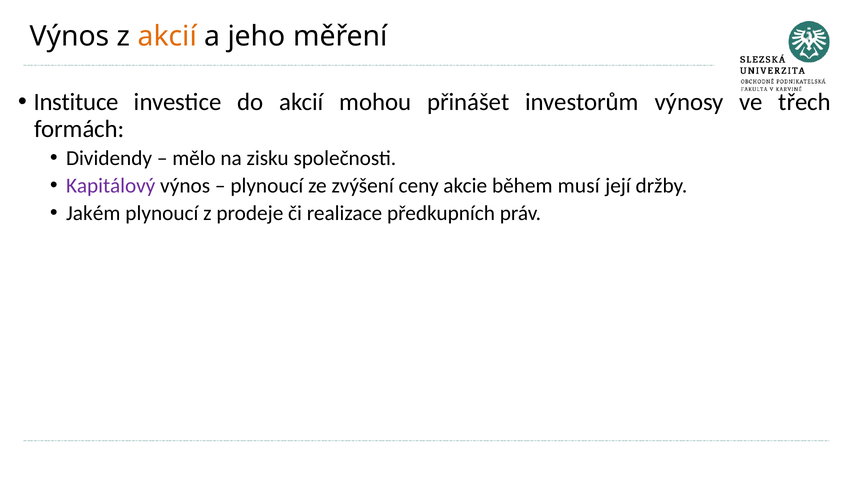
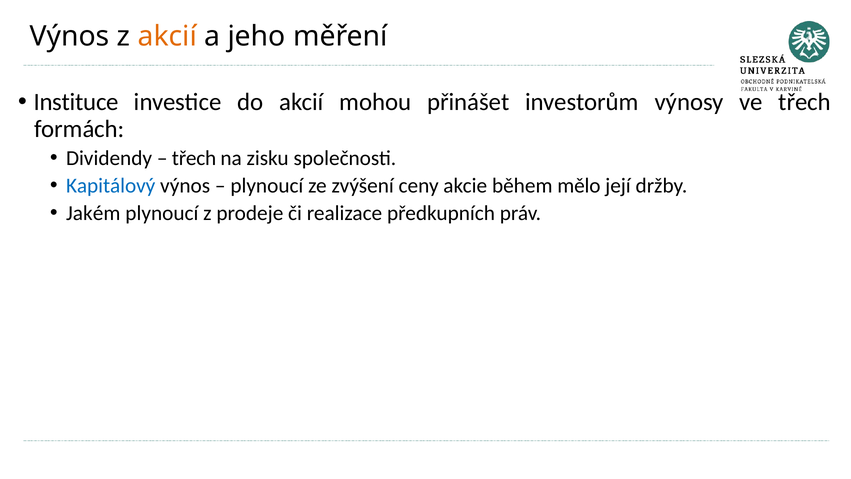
mělo at (194, 158): mělo -> třech
Kapitálový colour: purple -> blue
musí: musí -> mělo
